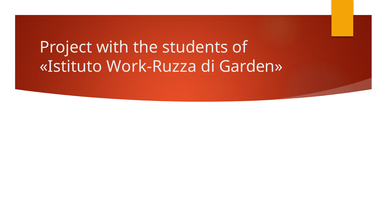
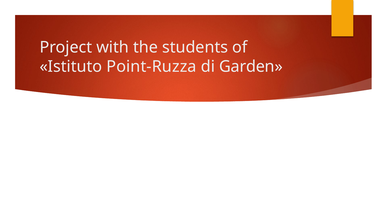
Work-Ruzza: Work-Ruzza -> Point-Ruzza
